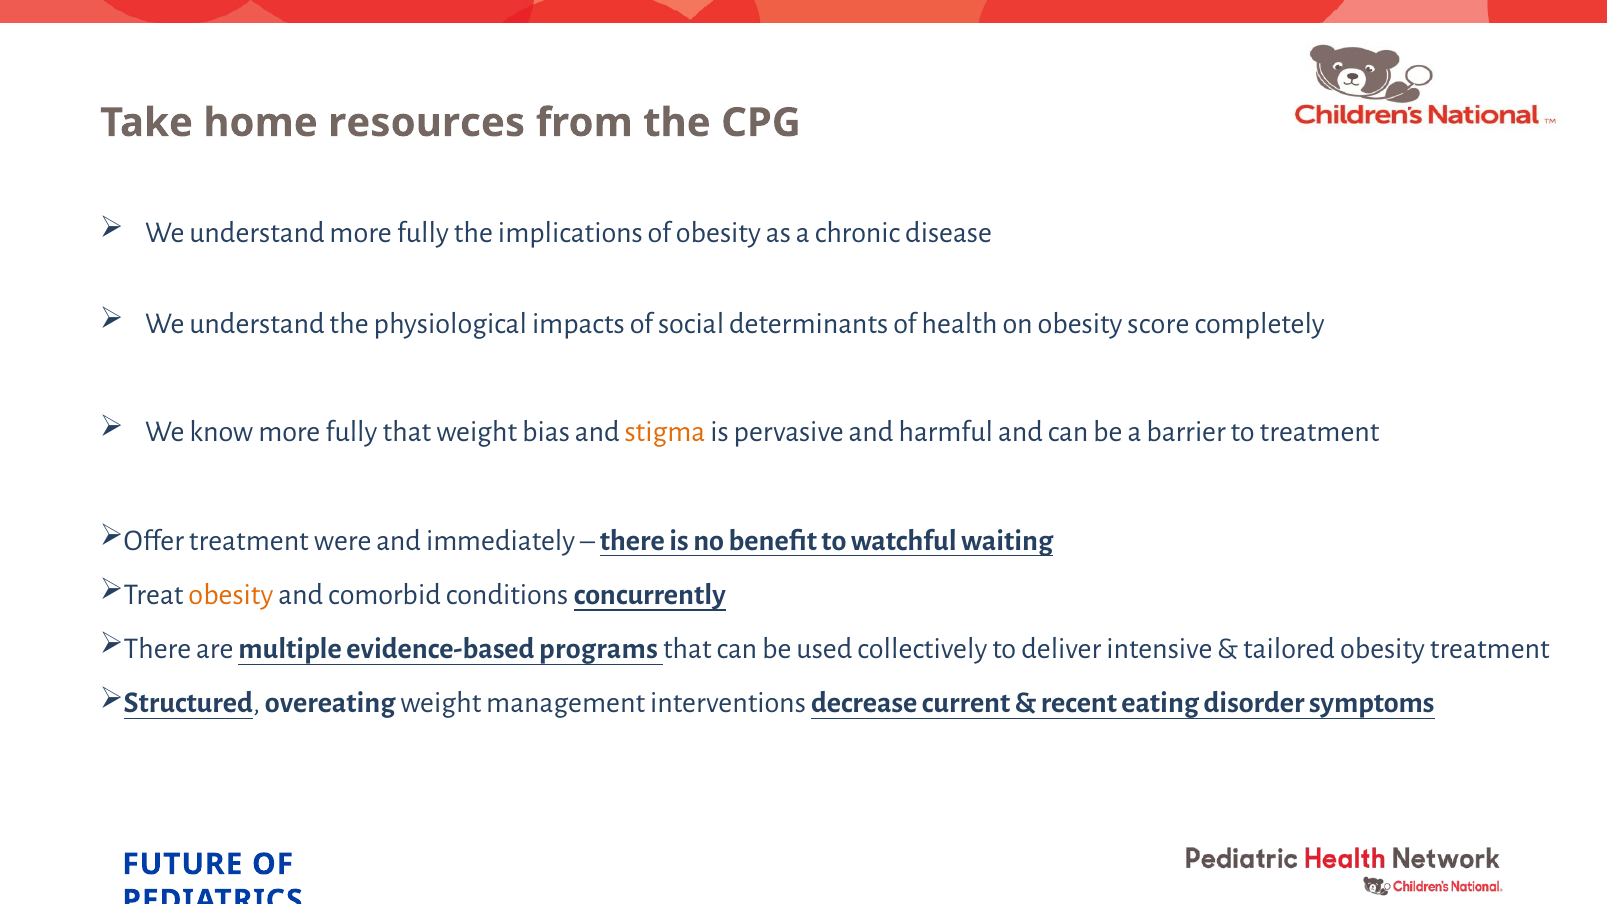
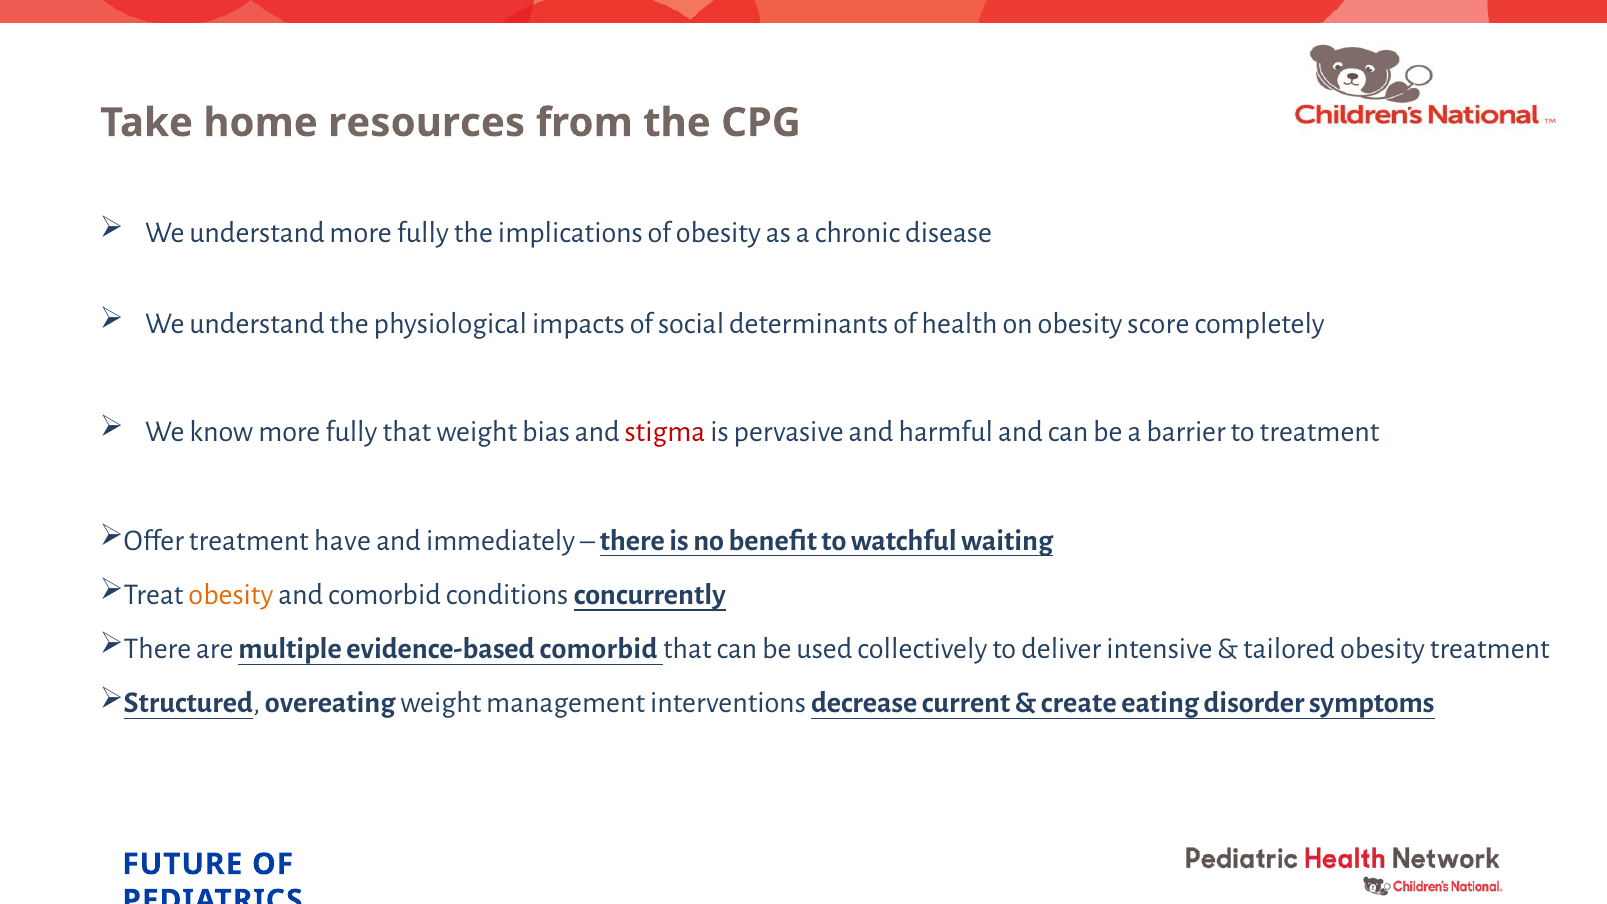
stigma colour: orange -> red
were: were -> have
evidence-based programs: programs -> comorbid
recent: recent -> create
